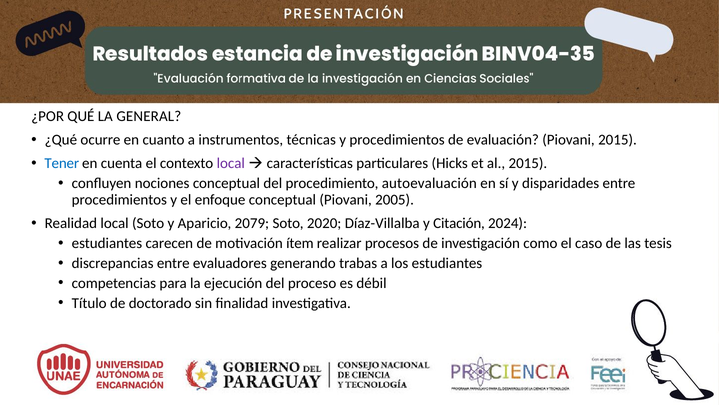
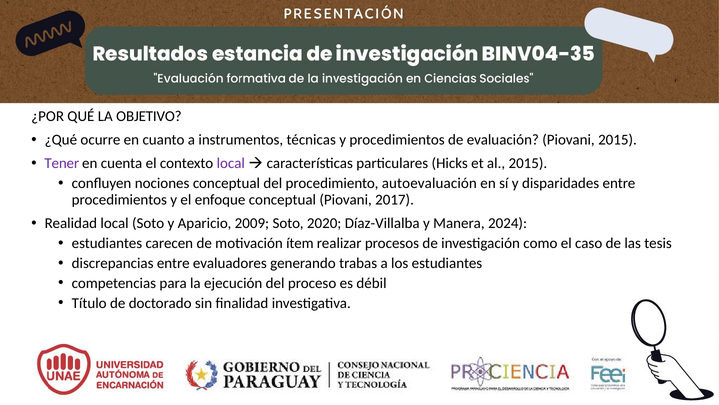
GENERAL: GENERAL -> OBJETIVO
Tener colour: blue -> purple
2005: 2005 -> 2017
2079: 2079 -> 2009
Citación: Citación -> Manera
